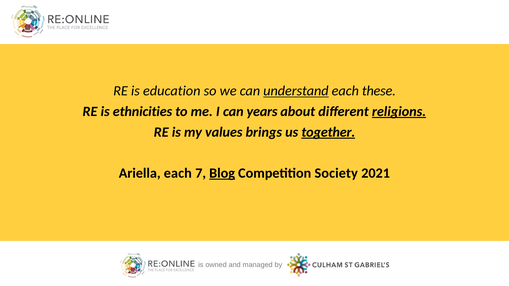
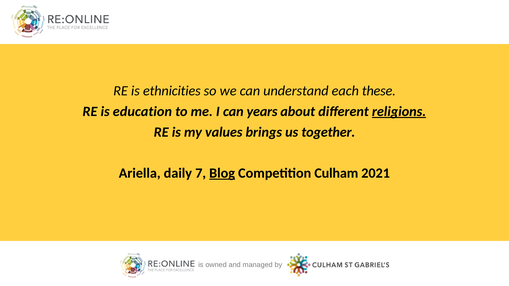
education: education -> ethnicities
understand underline: present -> none
ethnicities: ethnicities -> education
together underline: present -> none
Ariella each: each -> daily
Society: Society -> Culham
